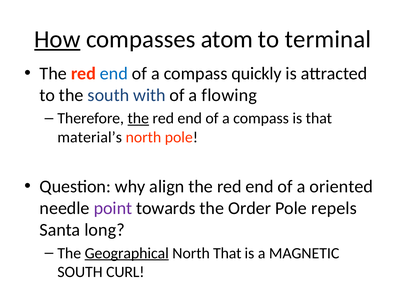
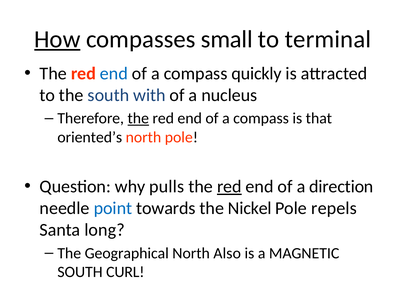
atom: atom -> small
flowing: flowing -> nucleus
material’s: material’s -> oriented’s
align: align -> pulls
red at (229, 187) underline: none -> present
oriented: oriented -> direction
point colour: purple -> blue
Order: Order -> Nickel
Geographical underline: present -> none
North That: That -> Also
